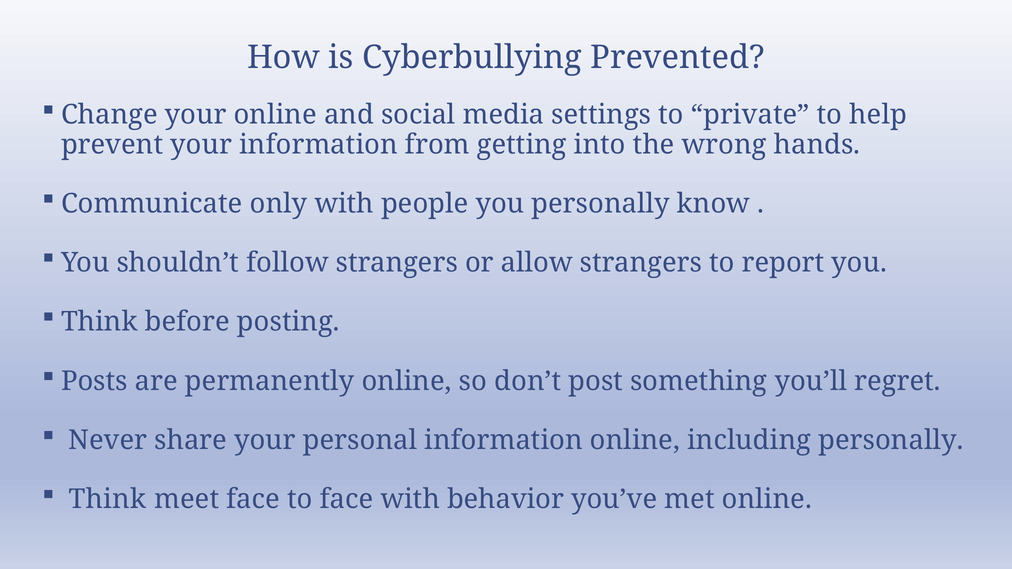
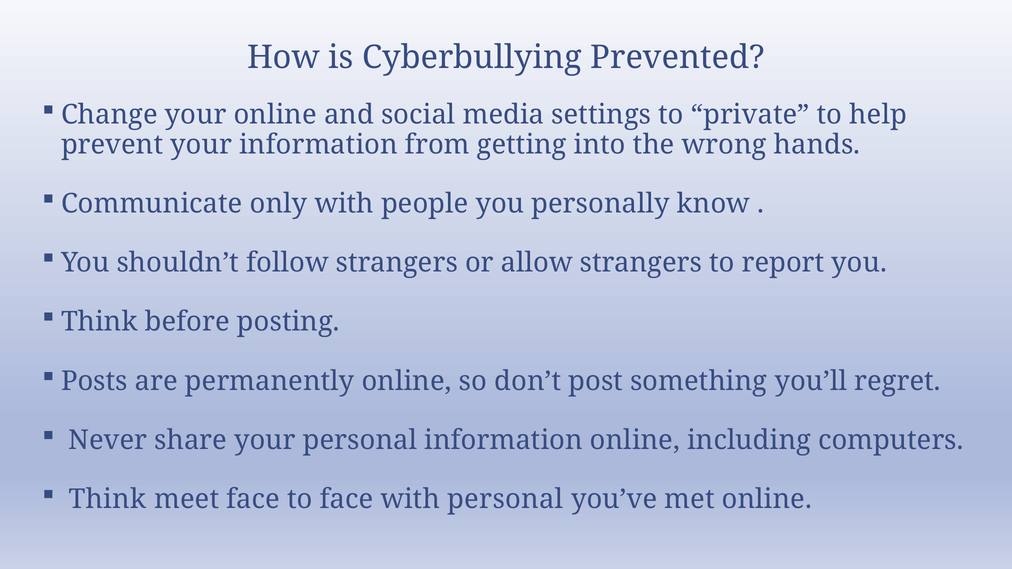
including personally: personally -> computers
with behavior: behavior -> personal
